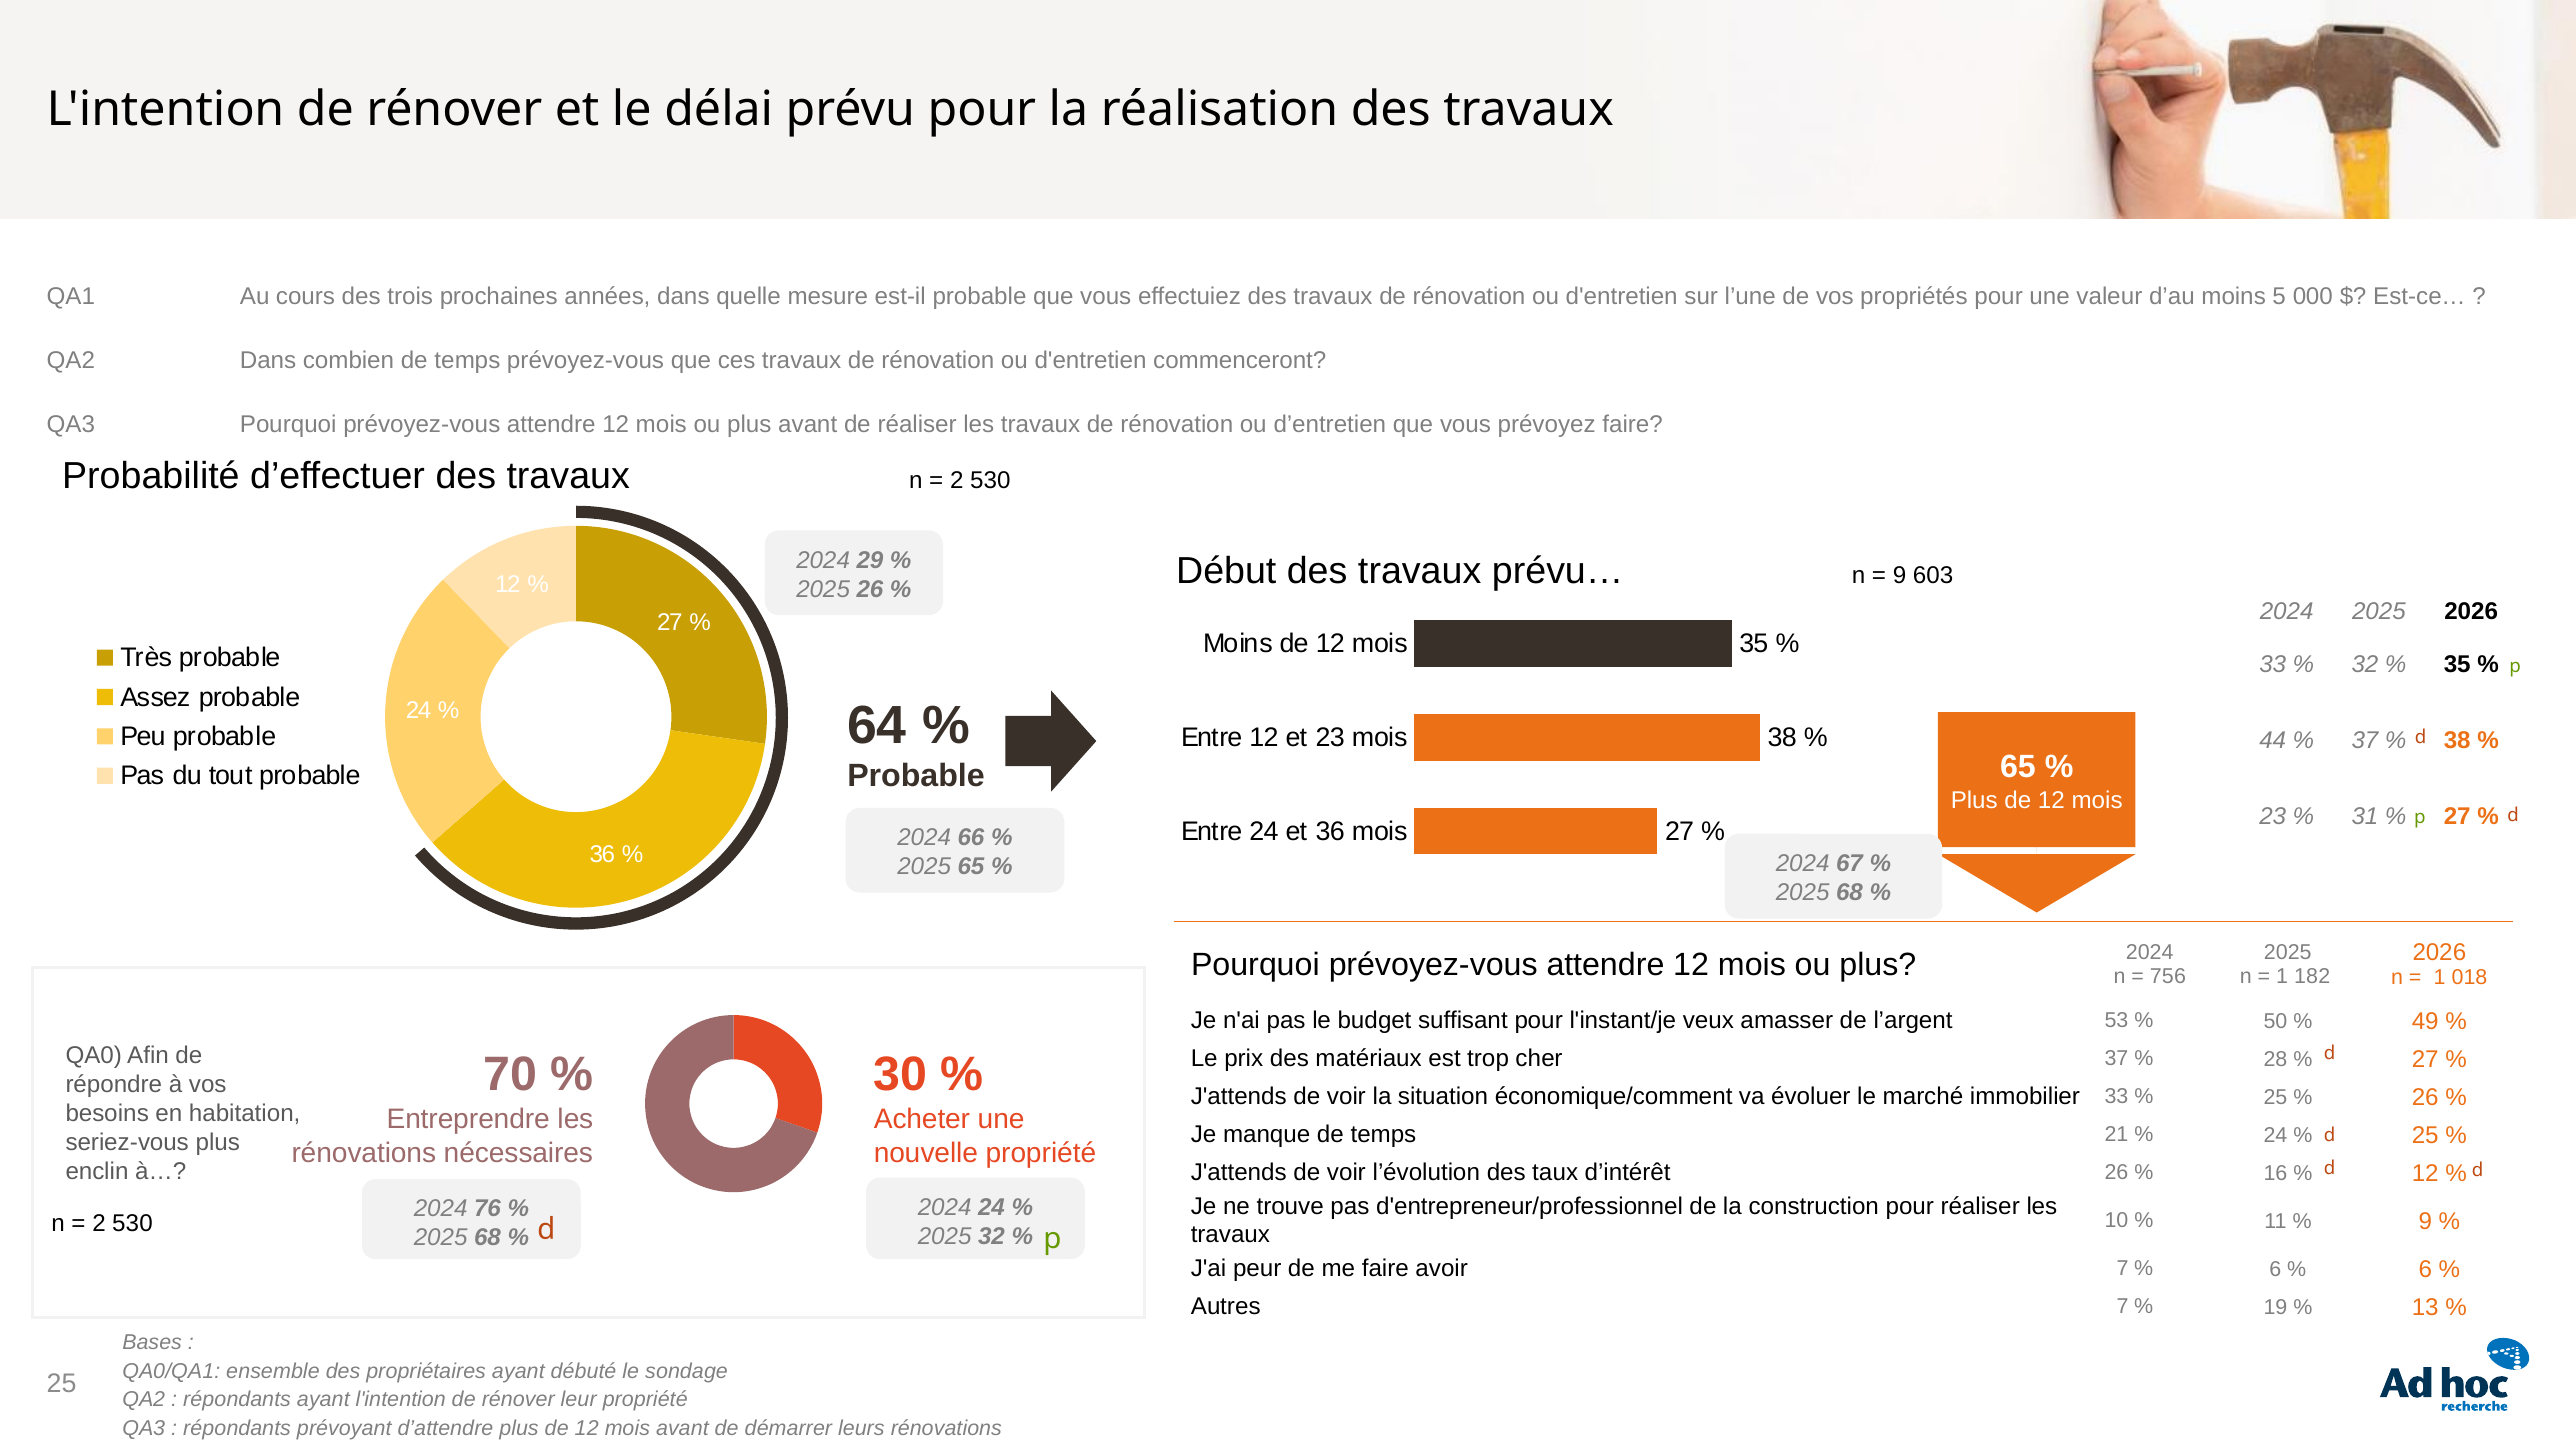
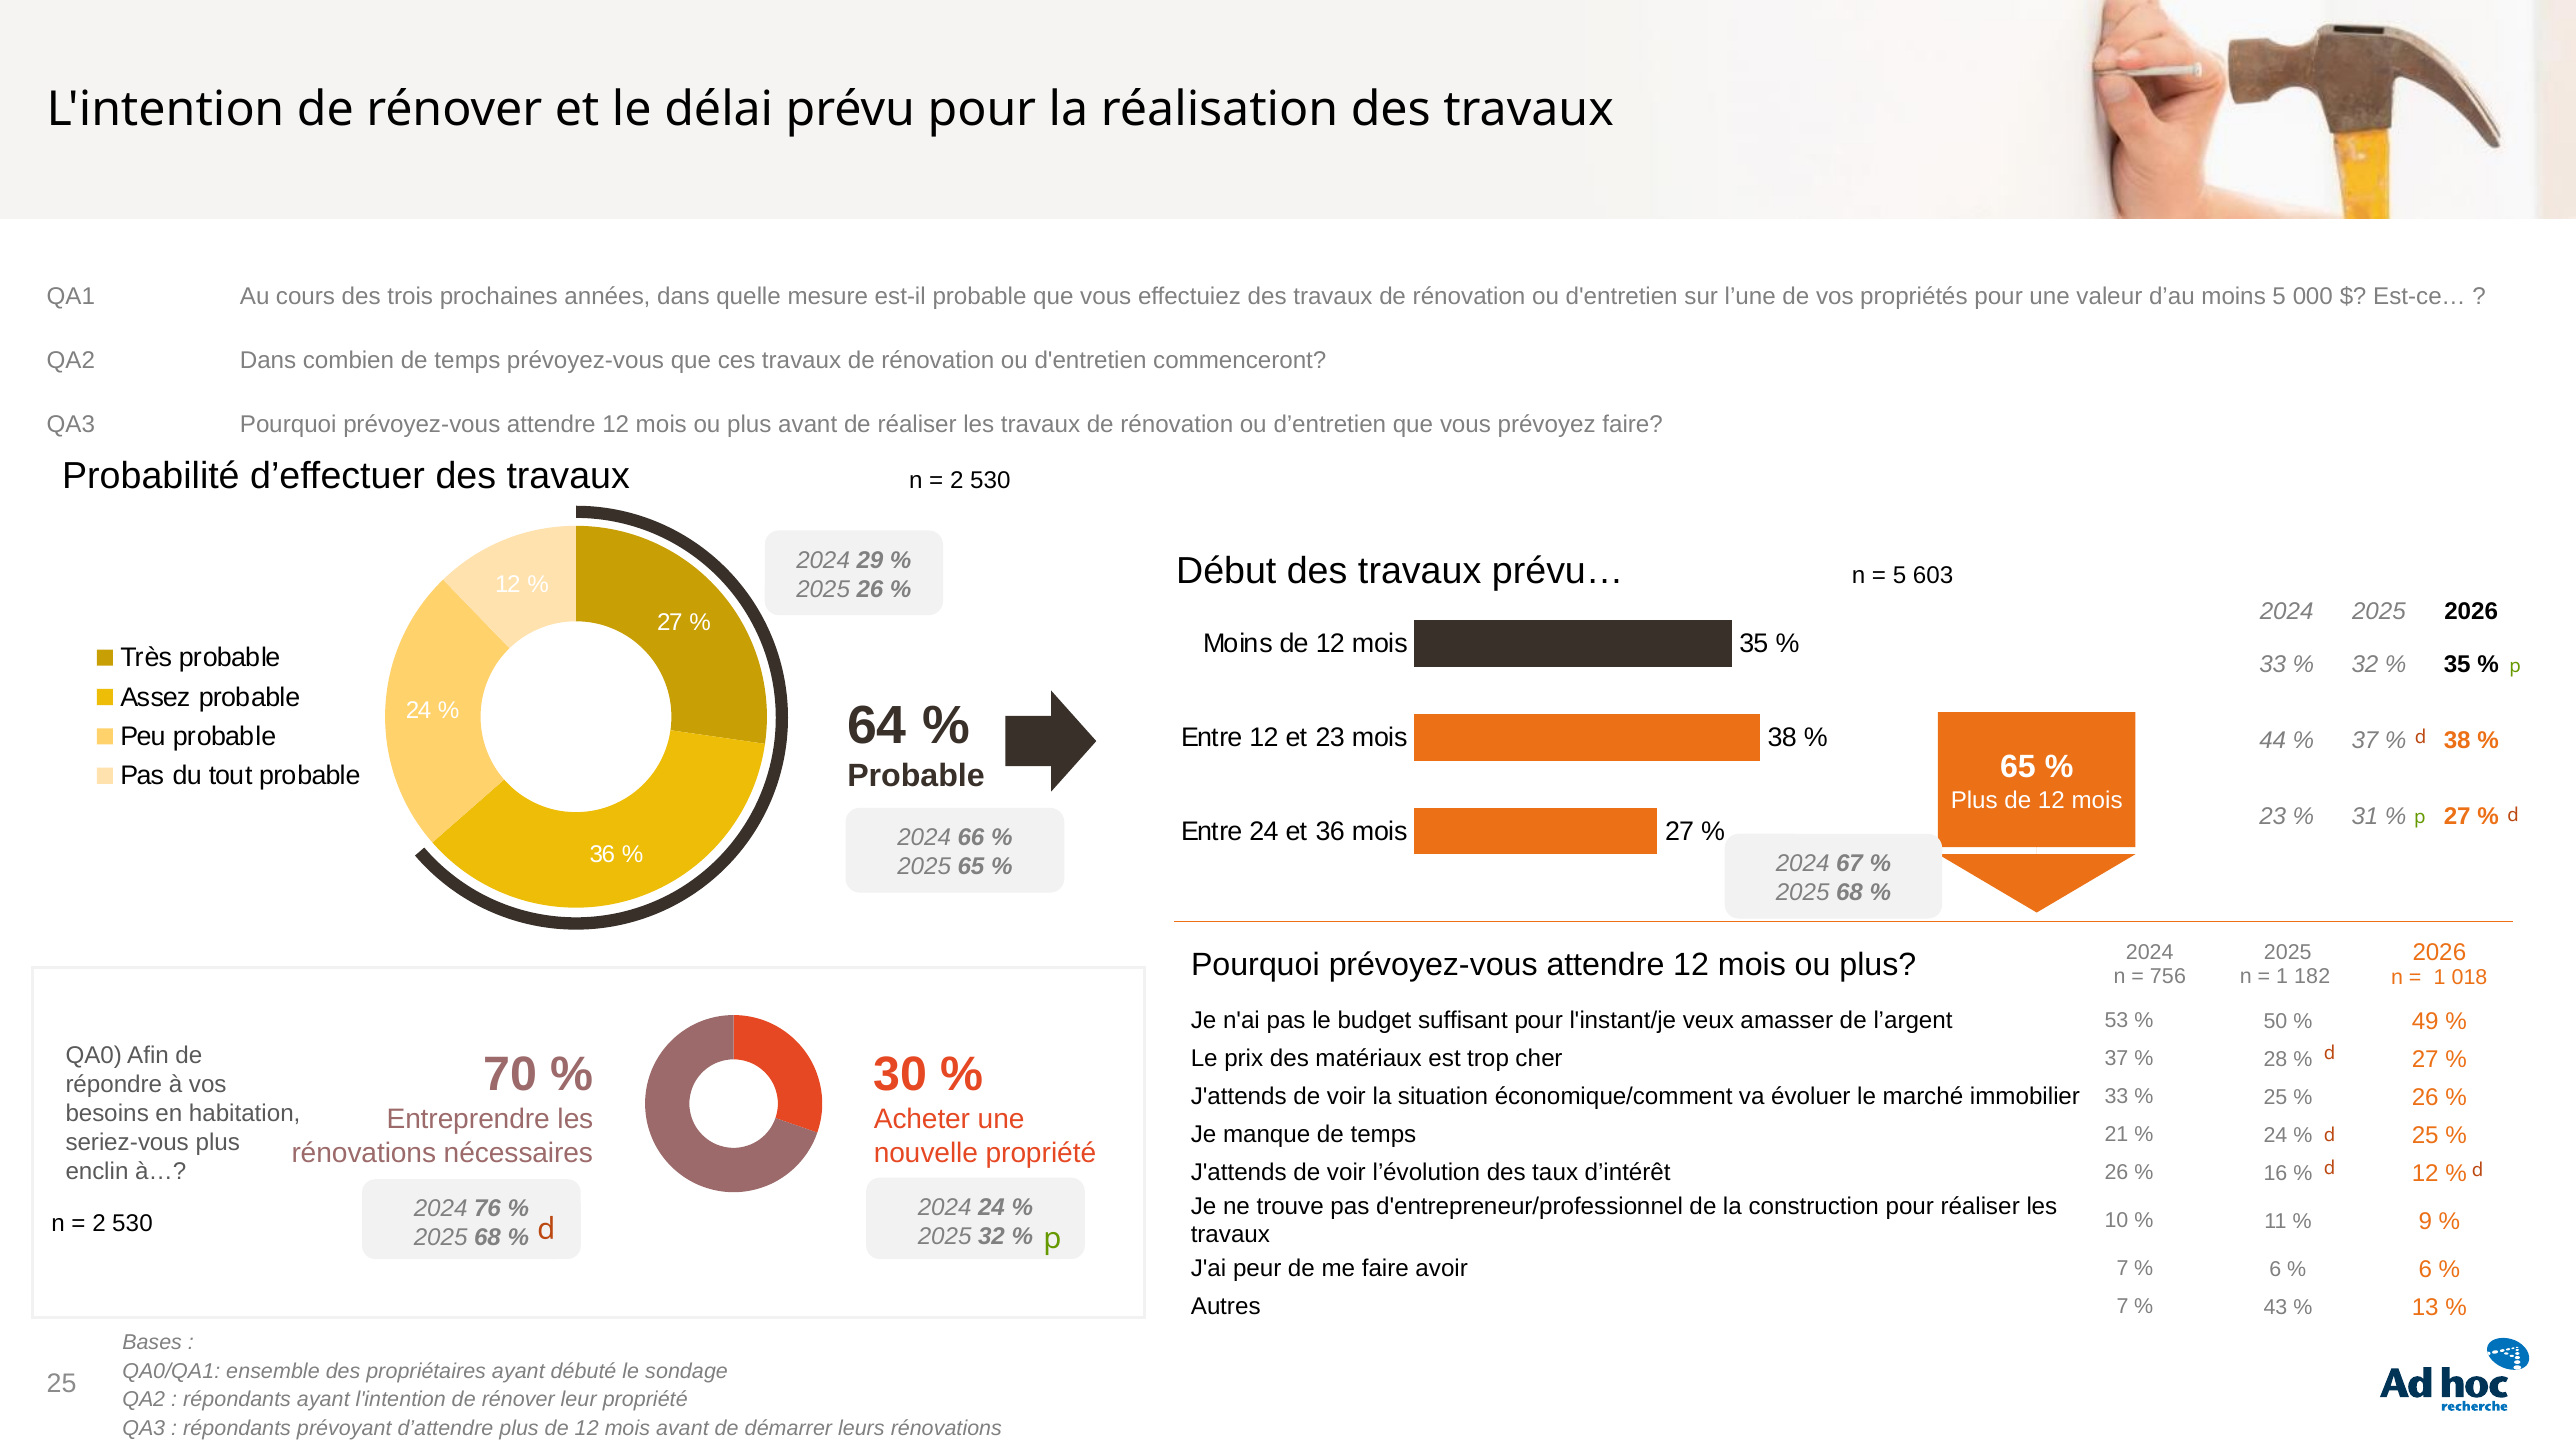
9 at (1900, 576): 9 -> 5
19: 19 -> 43
